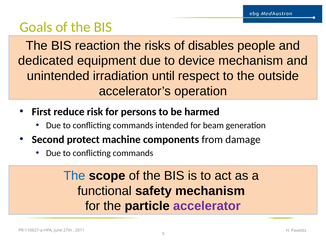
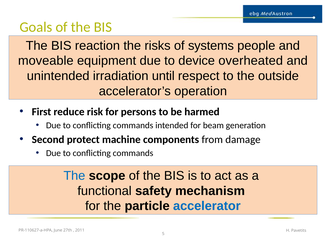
disables: disables -> systems
dedicated: dedicated -> moveable
device mechanism: mechanism -> overheated
accelerator colour: purple -> blue
